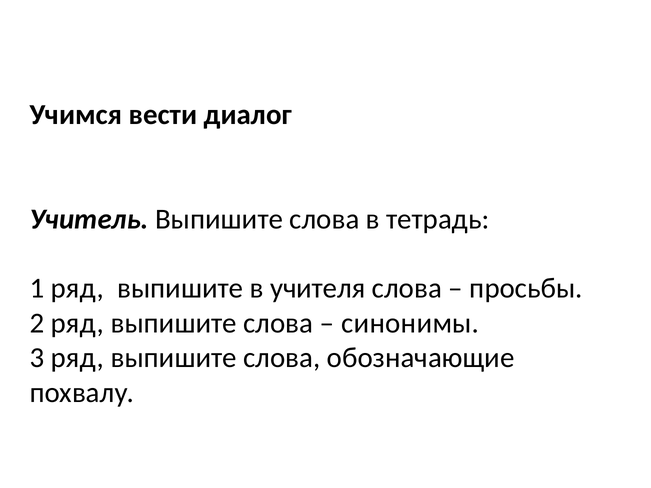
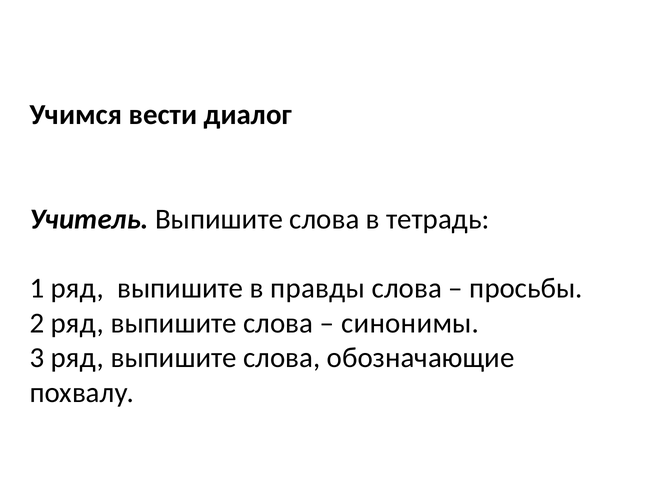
учителя: учителя -> правды
